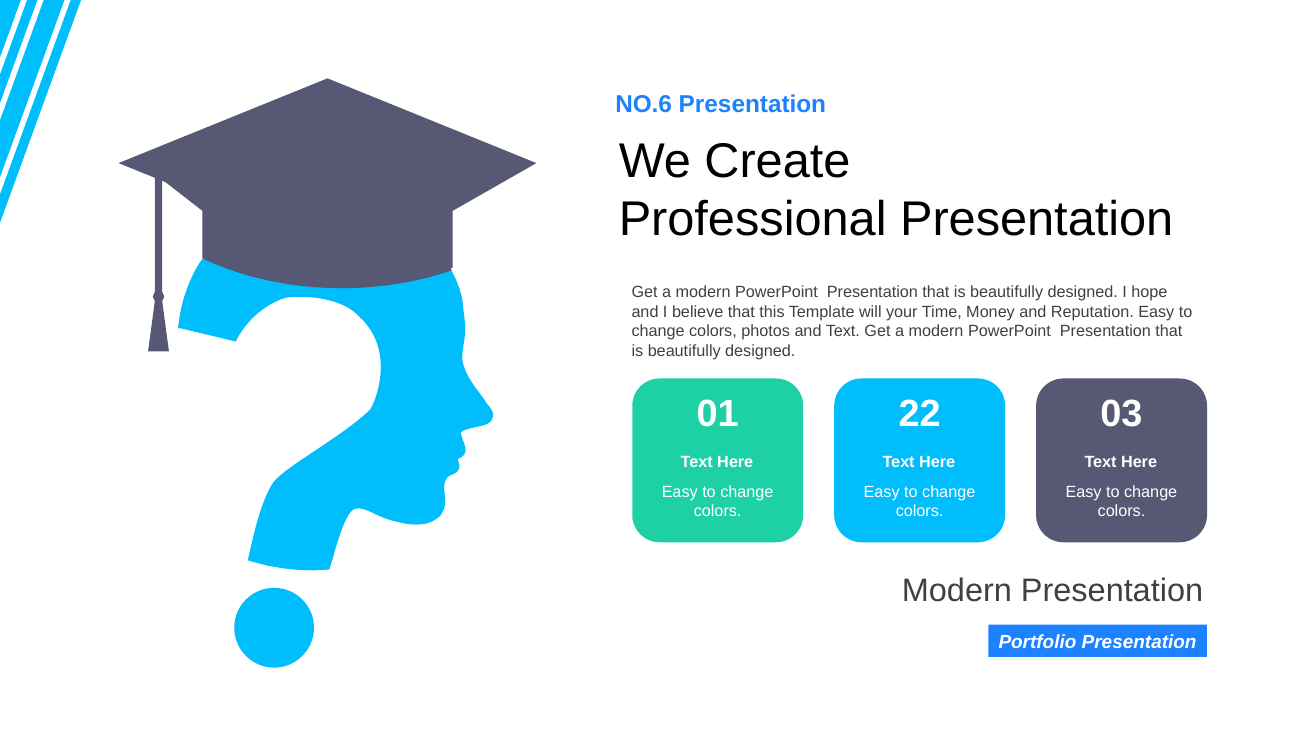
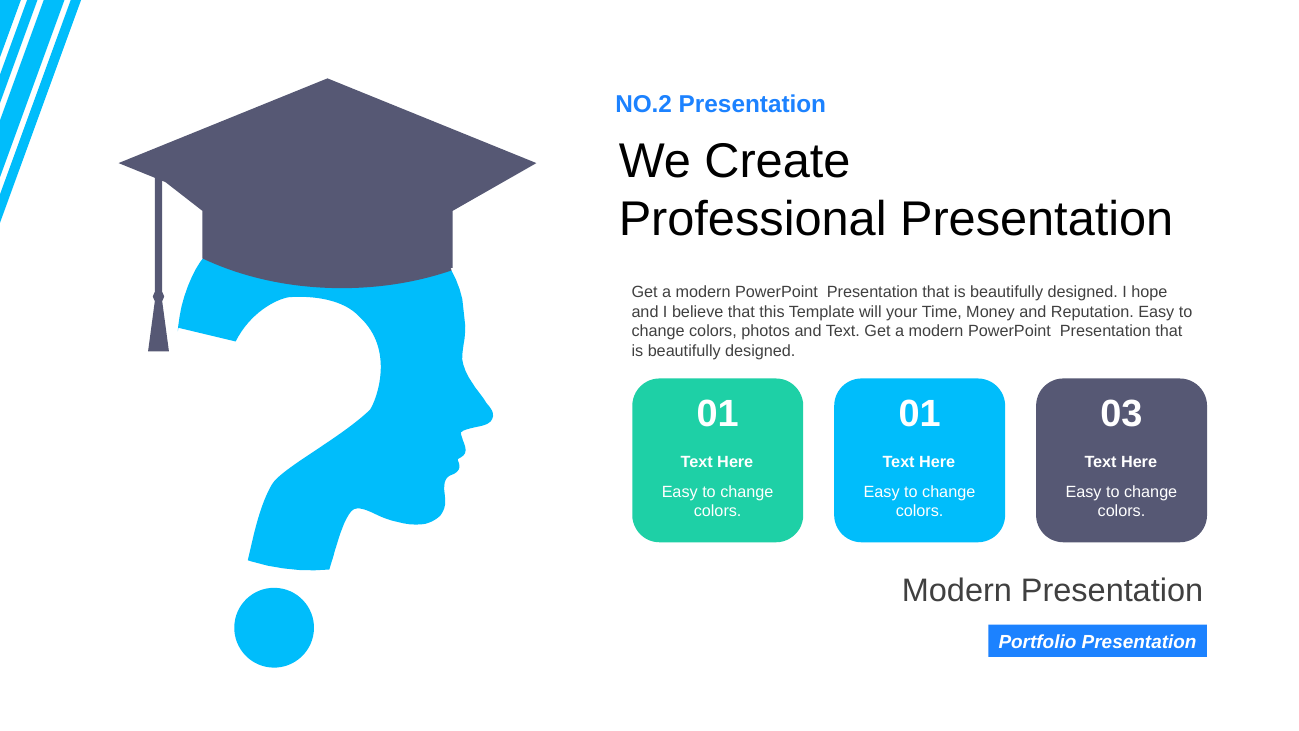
NO.6: NO.6 -> NO.2
01 22: 22 -> 01
